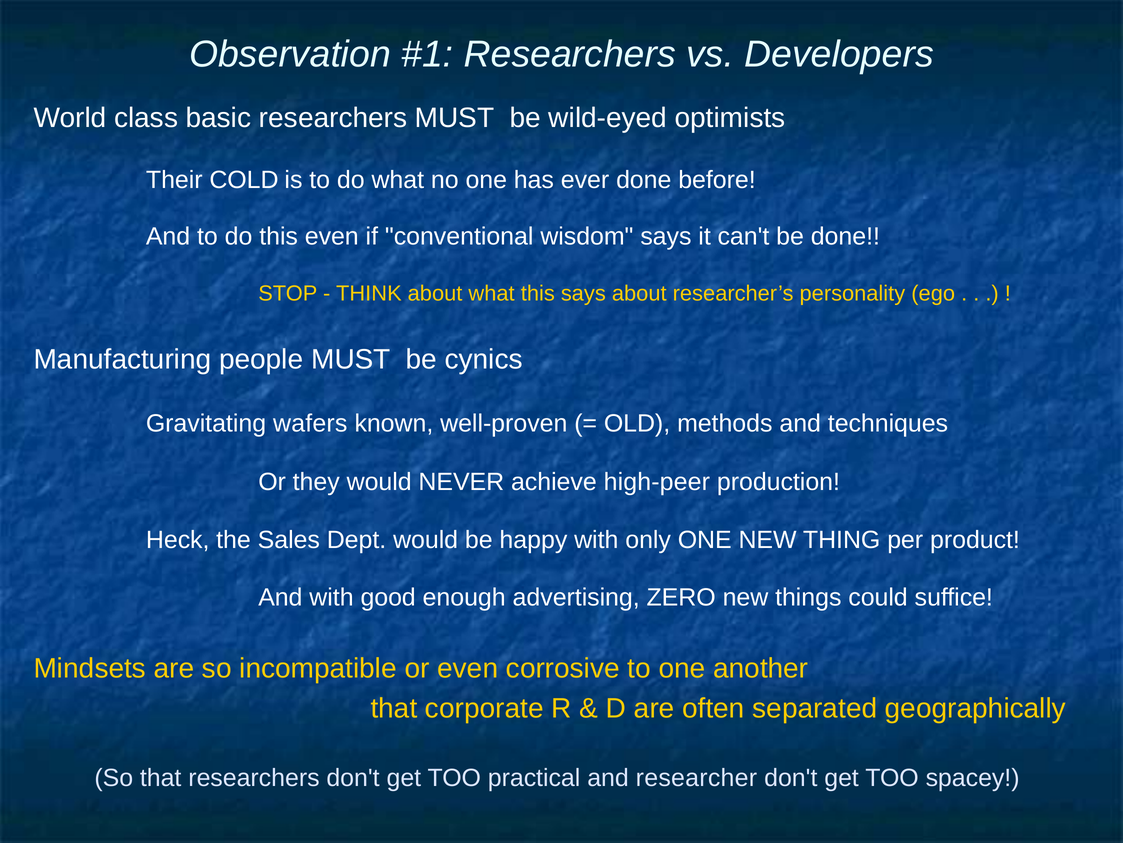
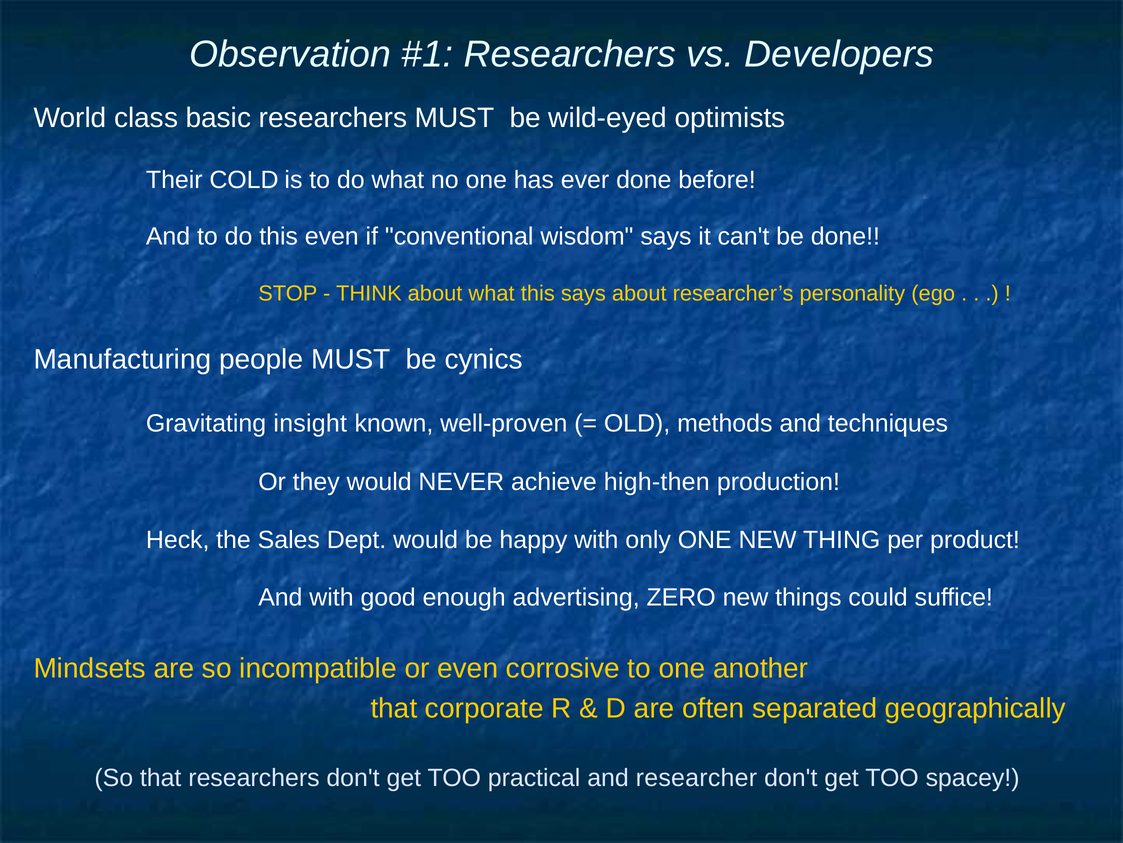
wafers: wafers -> insight
high-peer: high-peer -> high-then
